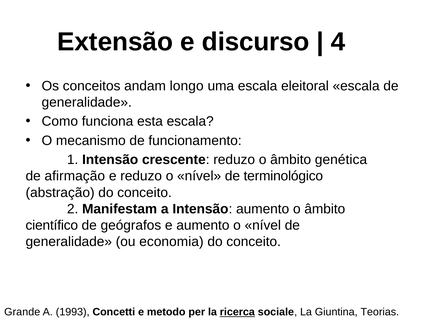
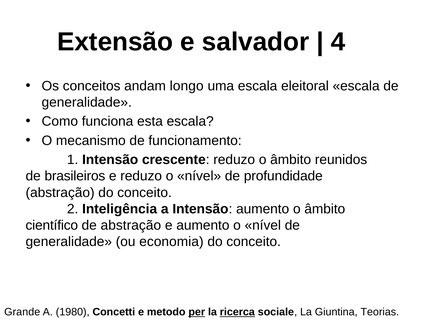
discurso: discurso -> salvador
genética: genética -> reunidos
afirmação: afirmação -> brasileiros
terminológico: terminológico -> profundidade
Manifestam: Manifestam -> Inteligência
de geógrafos: geógrafos -> abstração
1993: 1993 -> 1980
per underline: none -> present
